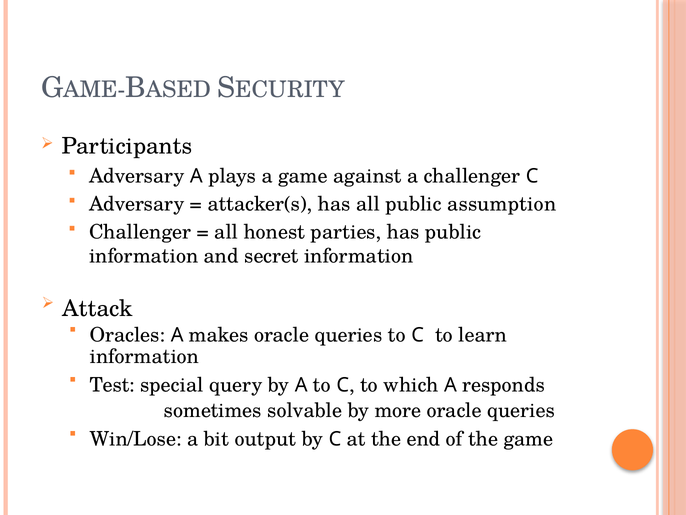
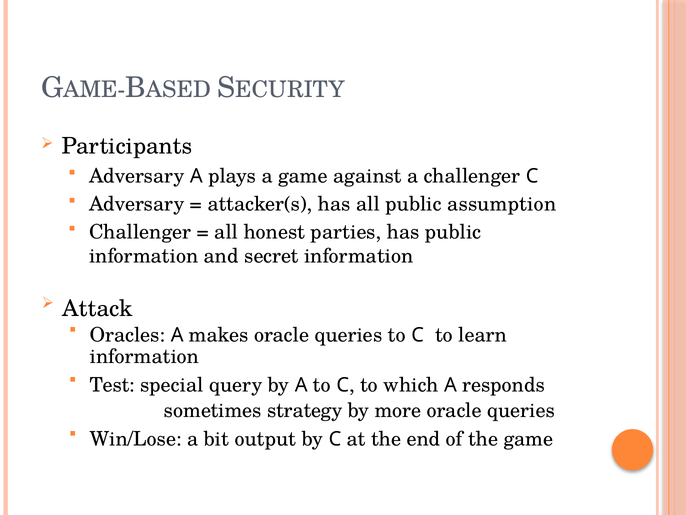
solvable: solvable -> strategy
